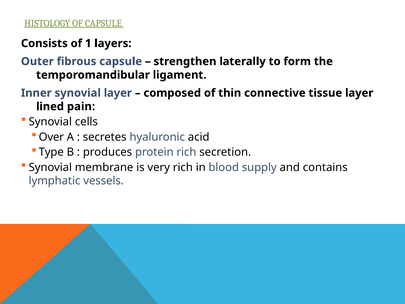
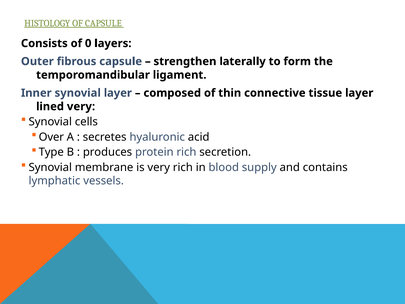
1: 1 -> 0
lined pain: pain -> very
